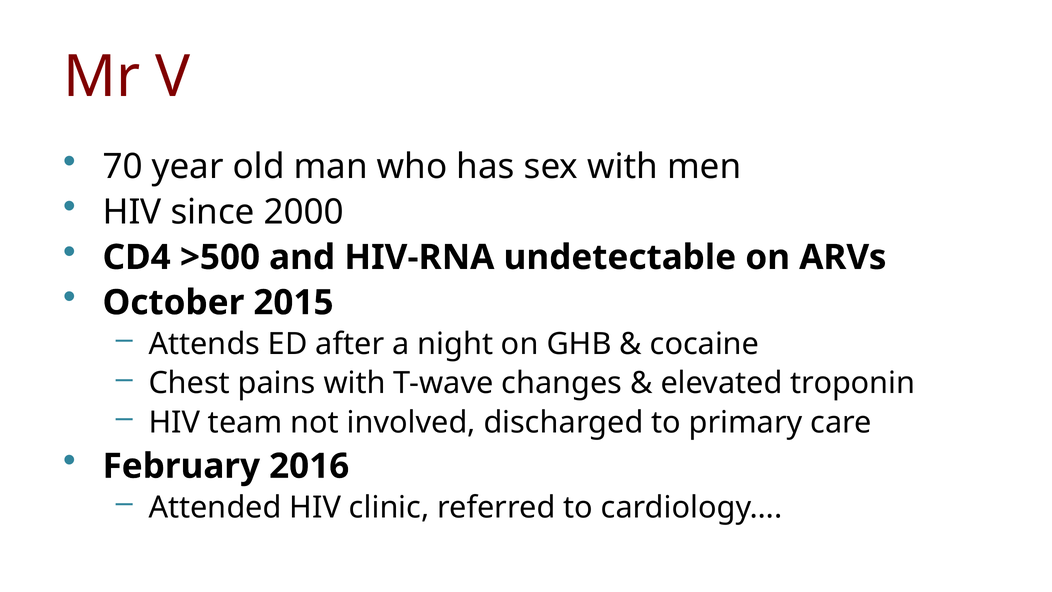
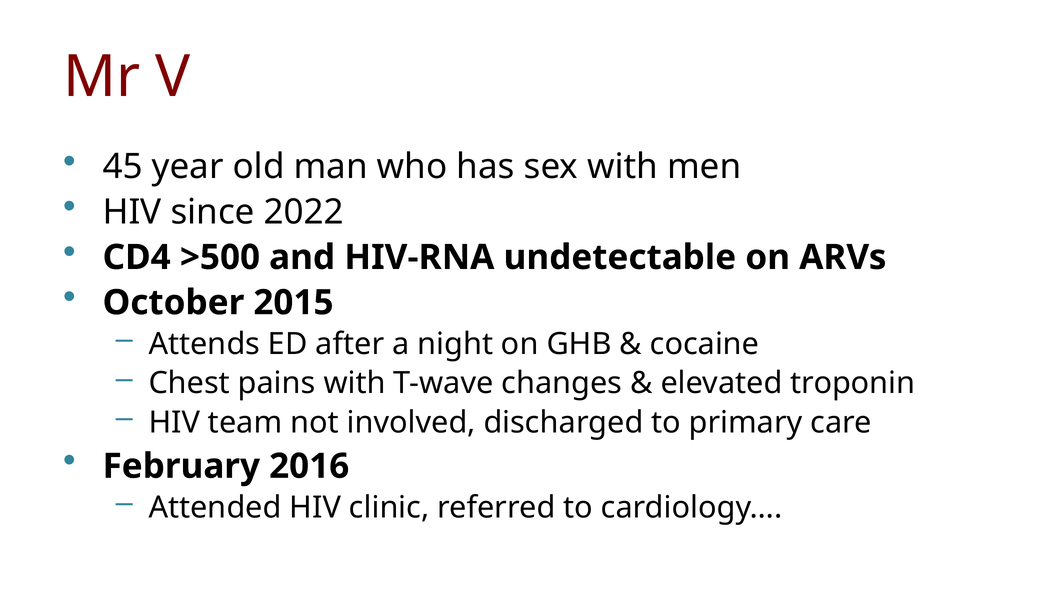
70: 70 -> 45
2000: 2000 -> 2022
